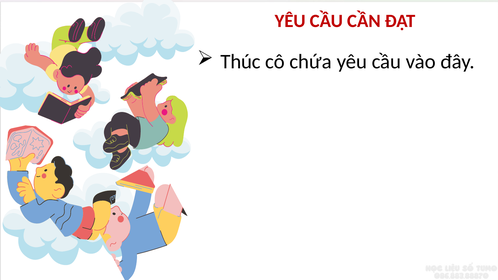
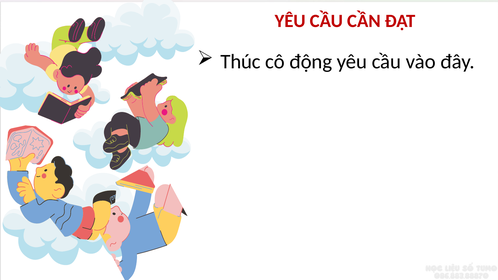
chứa: chứa -> động
